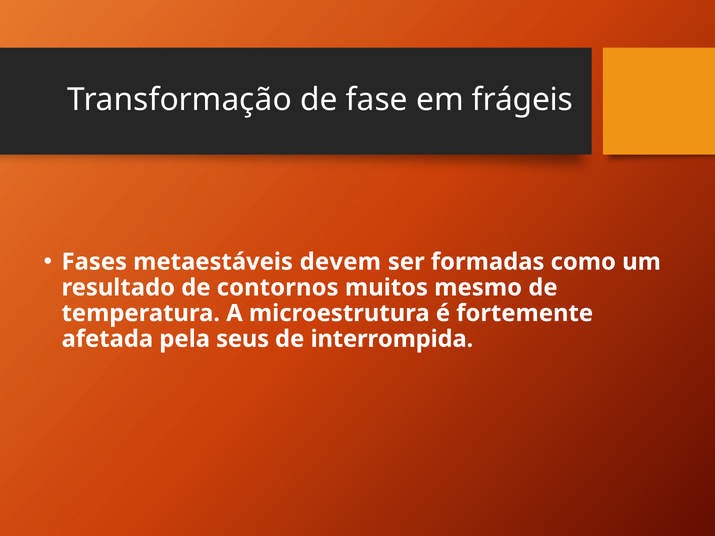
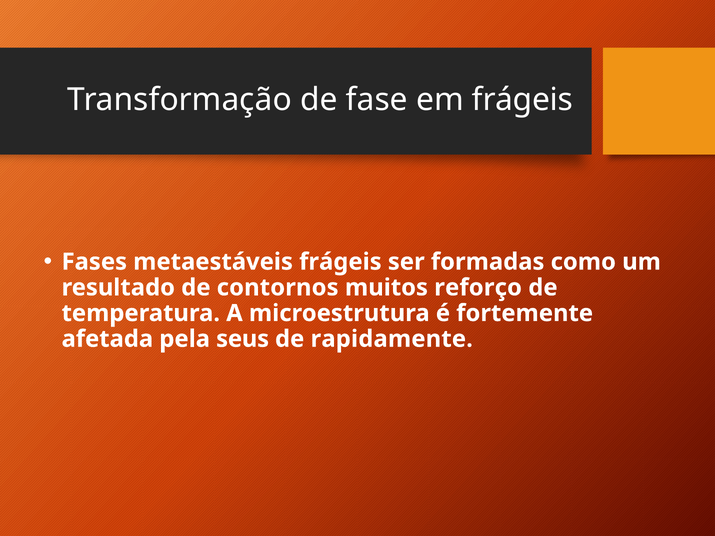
metaestáveis devem: devem -> frágeis
mesmo: mesmo -> reforço
interrompida: interrompida -> rapidamente
